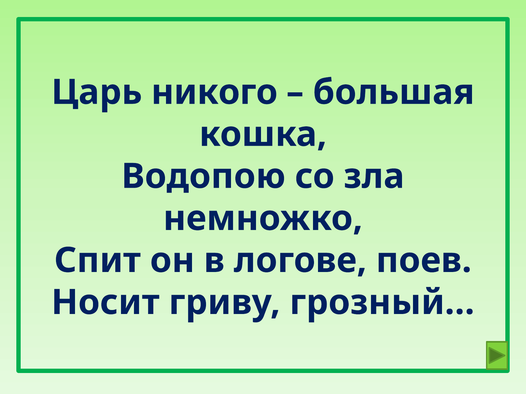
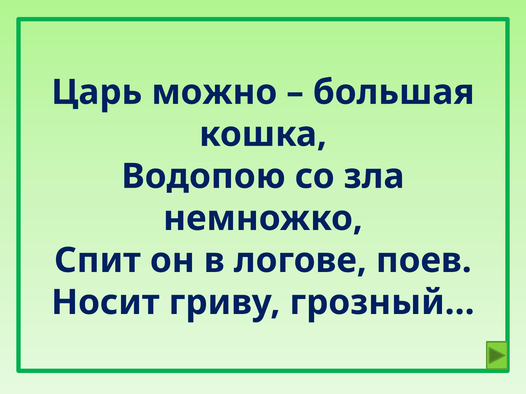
никого: никого -> можно
